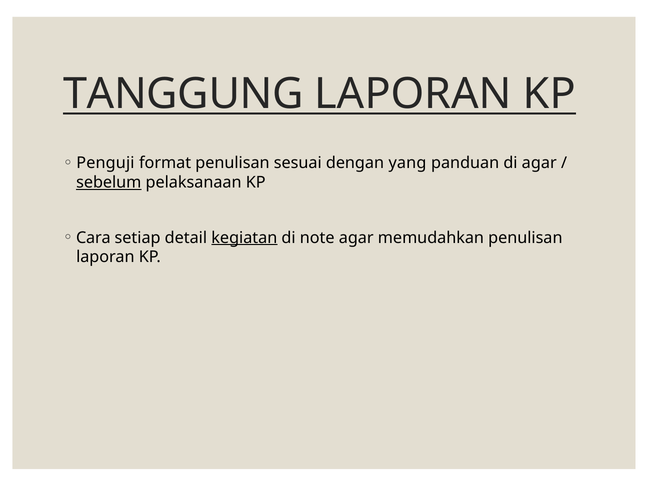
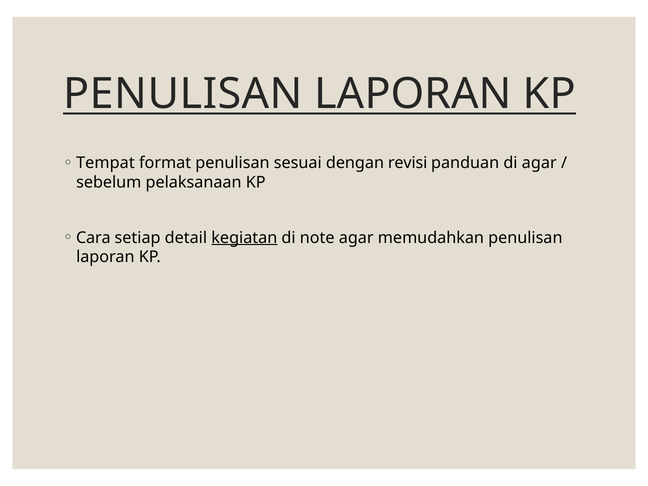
TANGGUNG at (183, 94): TANGGUNG -> PENULISAN
Penguji: Penguji -> Tempat
yang: yang -> revisi
sebelum underline: present -> none
